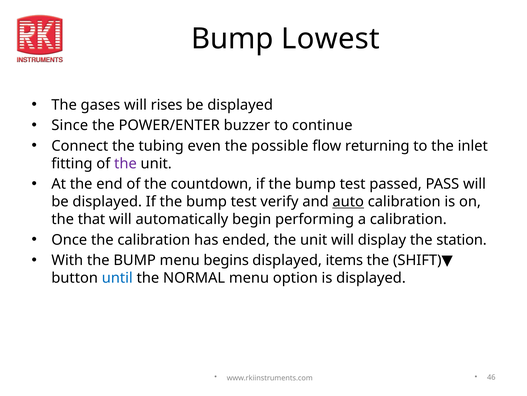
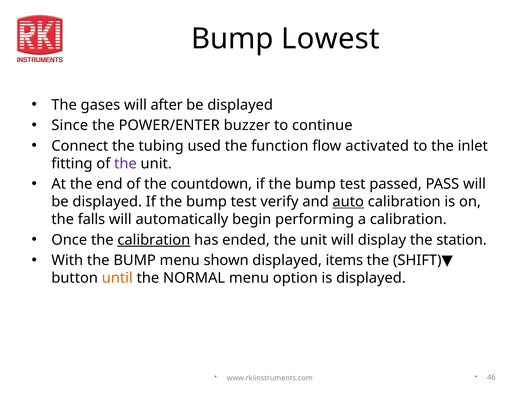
rises: rises -> after
even: even -> used
possible: possible -> function
returning: returning -> activated
that: that -> falls
calibration at (154, 239) underline: none -> present
begins: begins -> shown
until colour: blue -> orange
